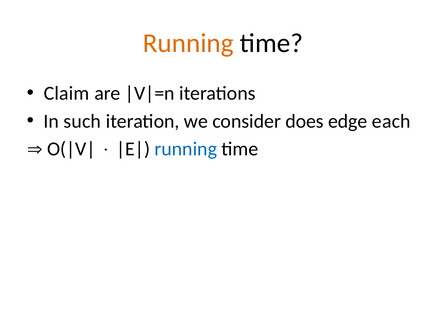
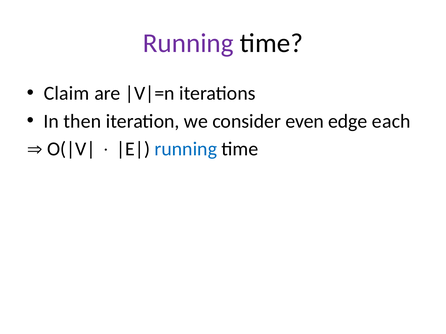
Running at (188, 43) colour: orange -> purple
such: such -> then
does: does -> even
